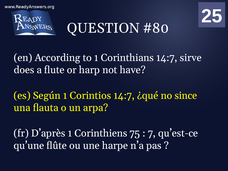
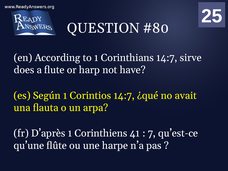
since: since -> avait
75: 75 -> 41
